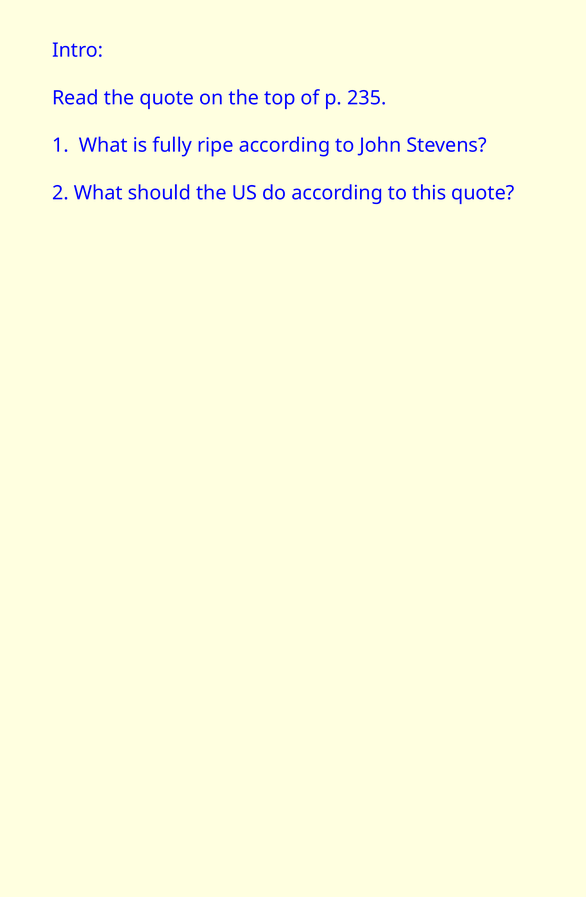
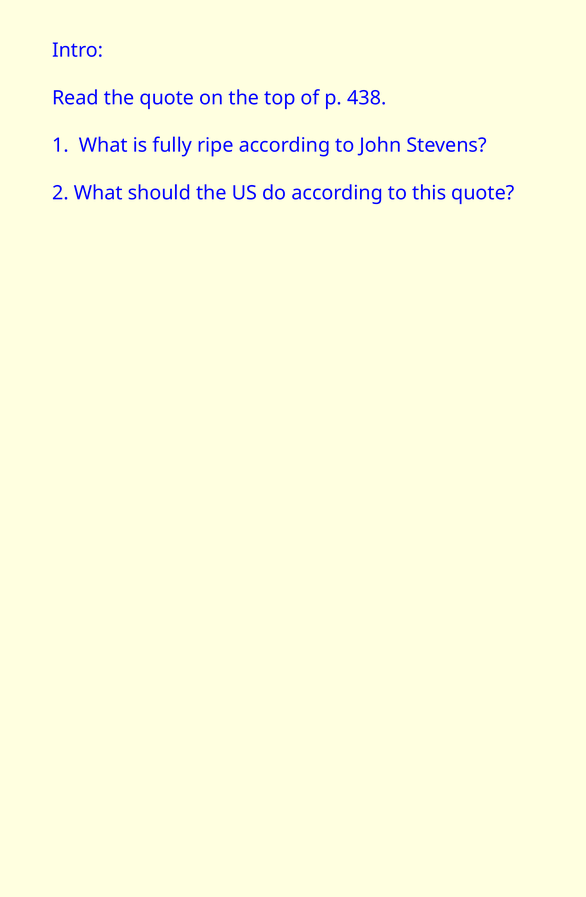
235: 235 -> 438
